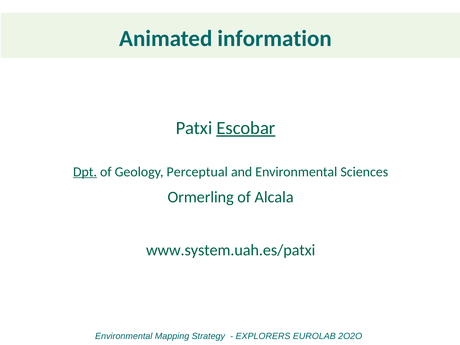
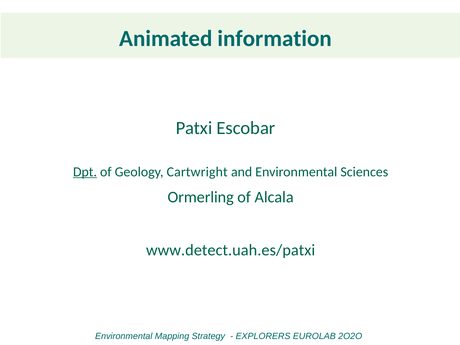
Escobar underline: present -> none
Perceptual: Perceptual -> Cartwright
www.system.uah.es/patxi: www.system.uah.es/patxi -> www.detect.uah.es/patxi
